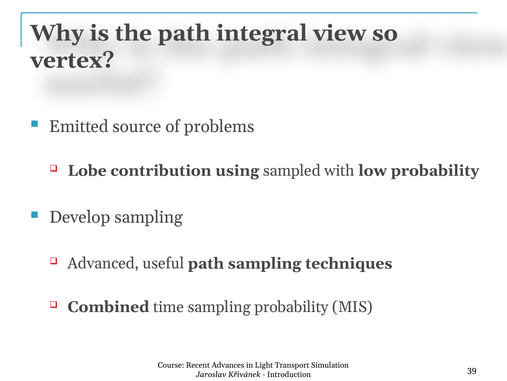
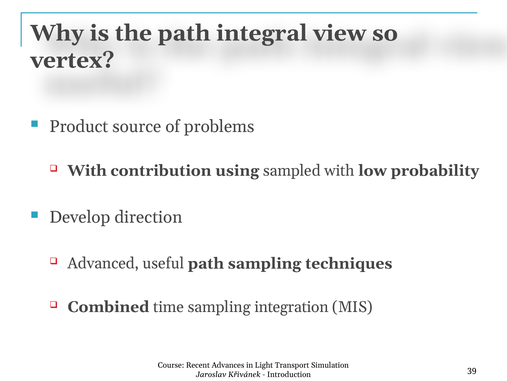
Emitted: Emitted -> Product
Lobe at (87, 170): Lobe -> With
Develop sampling: sampling -> direction
sampling probability: probability -> integration
